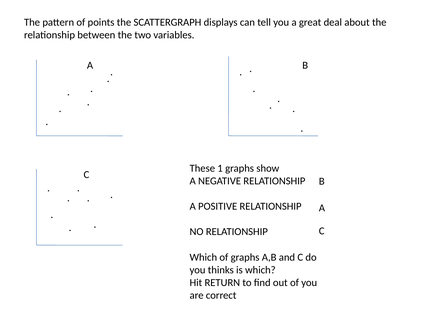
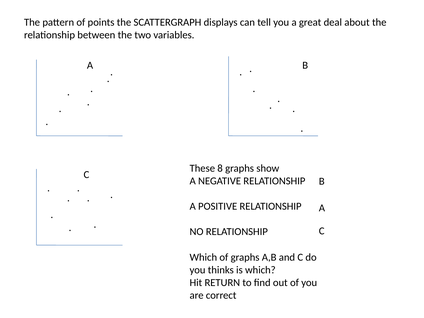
1: 1 -> 8
